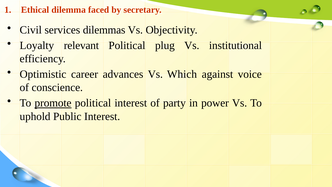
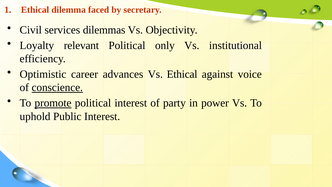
plug: plug -> only
Vs Which: Which -> Ethical
conscience underline: none -> present
